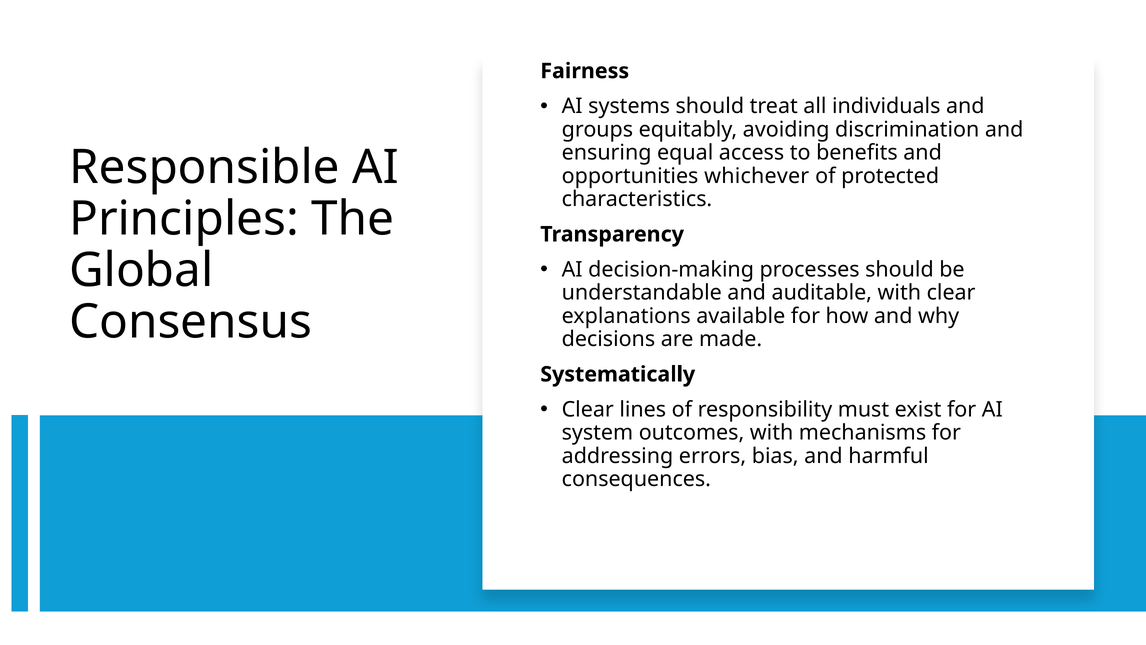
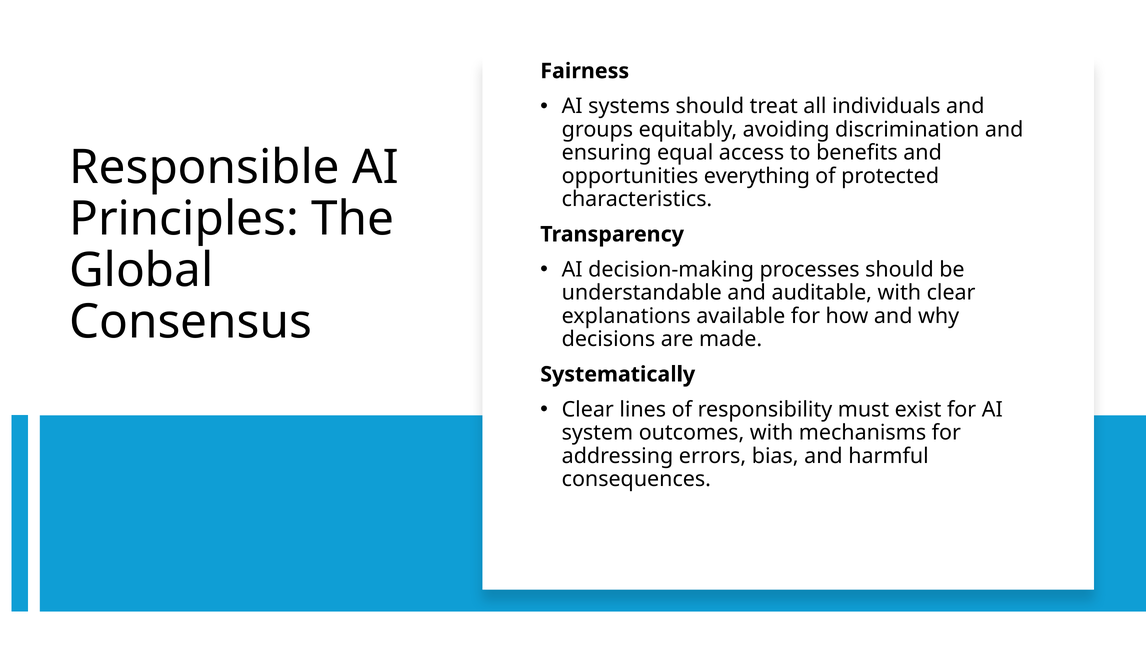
whichever: whichever -> everything
